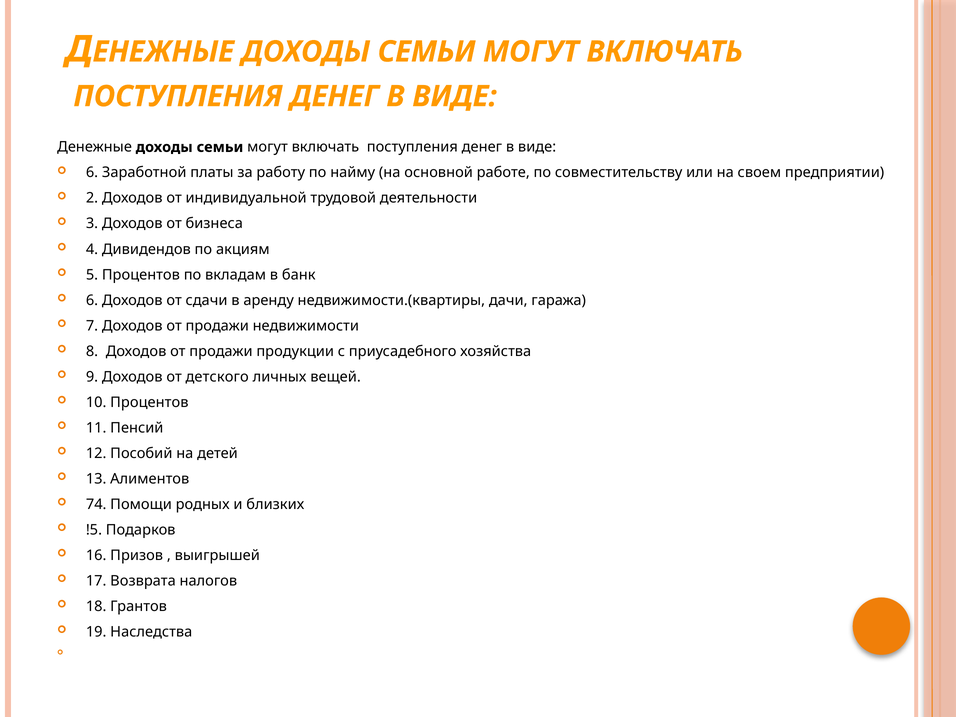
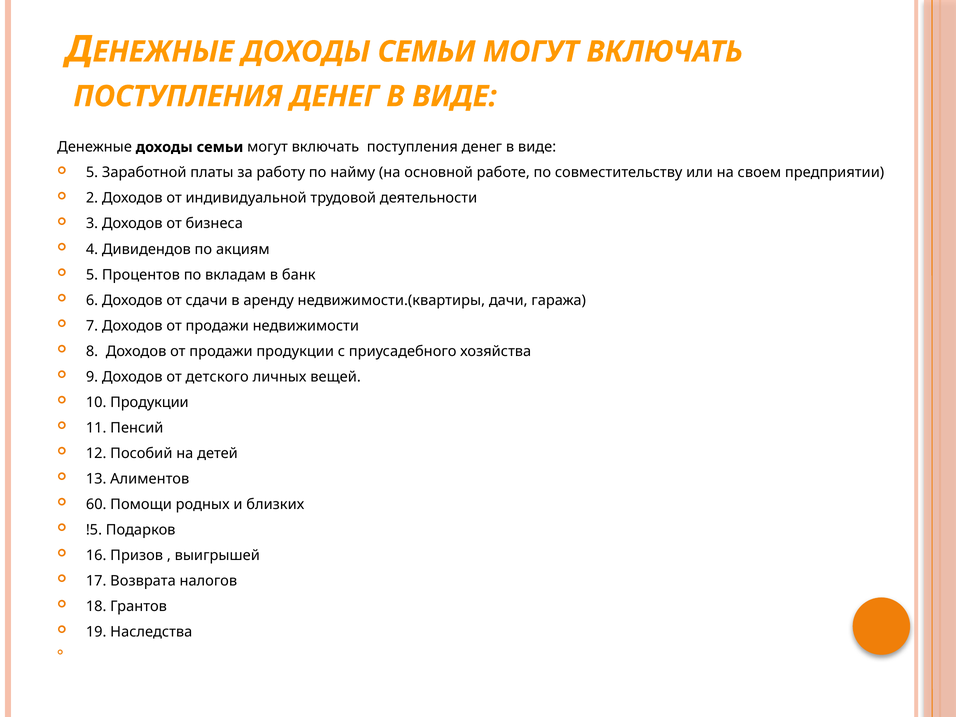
6 at (92, 173): 6 -> 5
10 Процентов: Процентов -> Продукции
74: 74 -> 60
